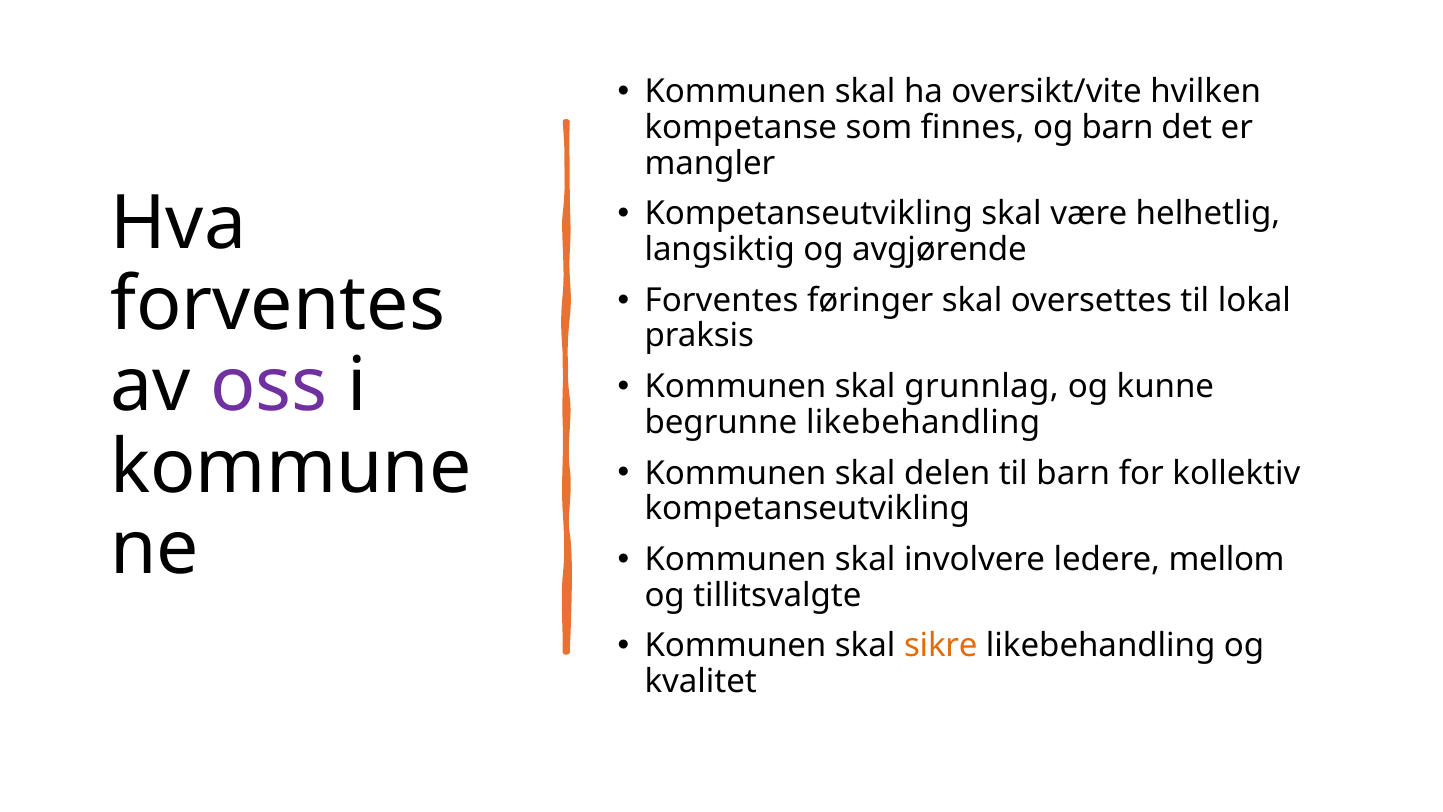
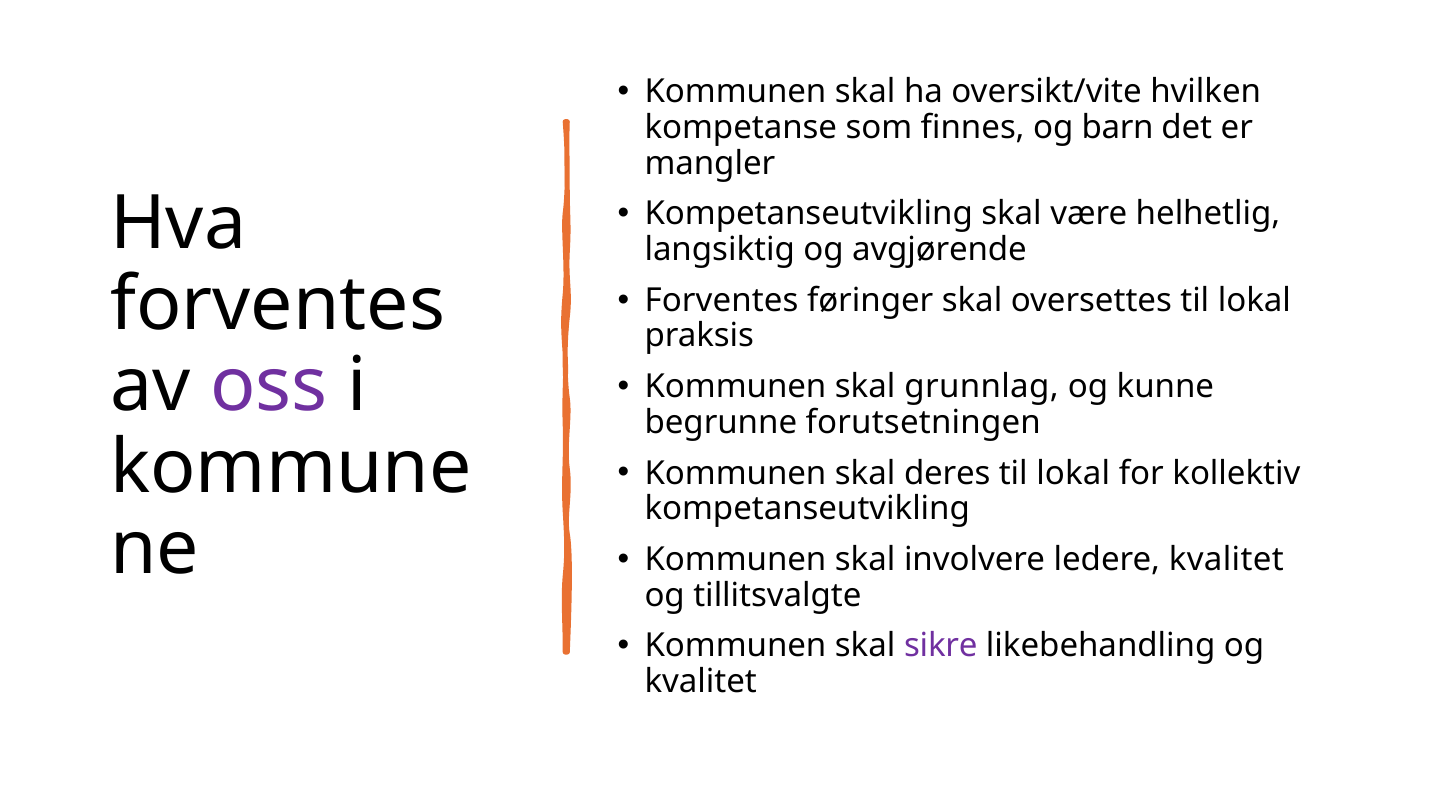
begrunne likebehandling: likebehandling -> forutsetningen
delen: delen -> deres
barn at (1073, 473): barn -> lokal
ledere mellom: mellom -> kvalitet
sikre colour: orange -> purple
